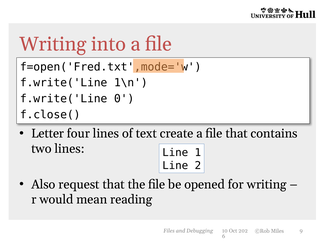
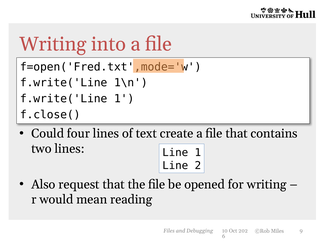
f.write('Line 0: 0 -> 1
Letter: Letter -> Could
